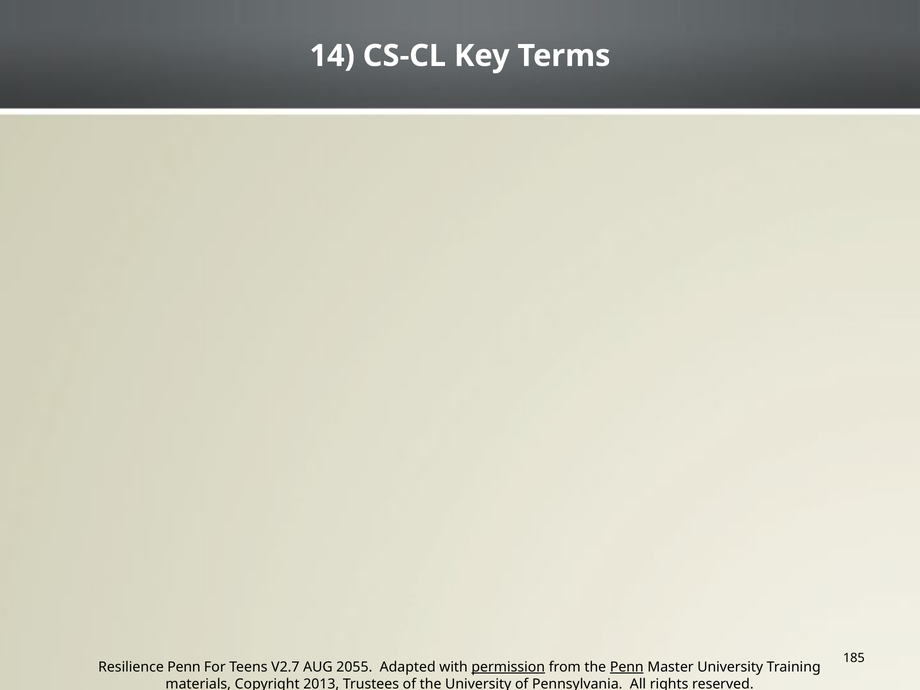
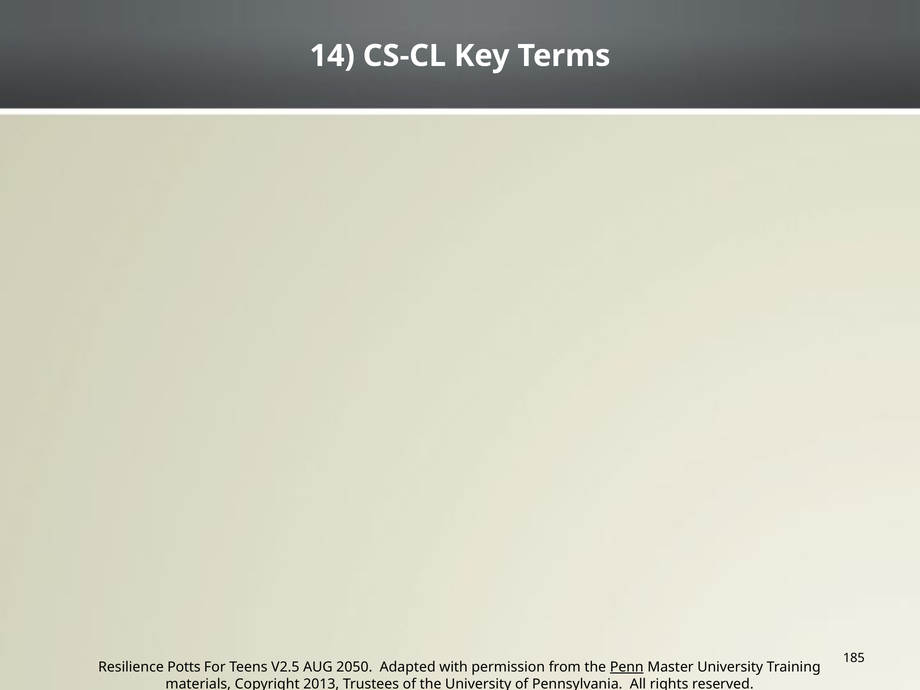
Resilience Penn: Penn -> Potts
V2.7: V2.7 -> V2.5
2055: 2055 -> 2050
permission underline: present -> none
